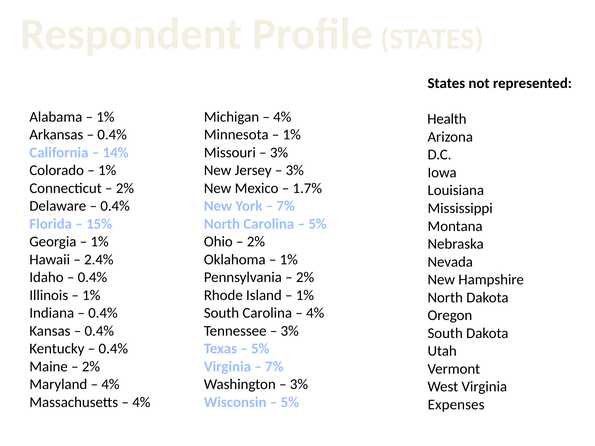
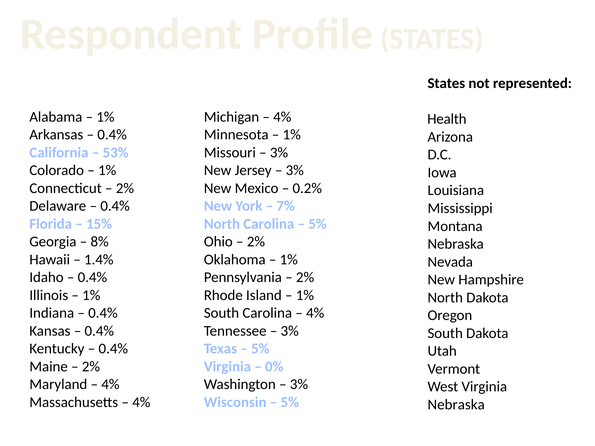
14%: 14% -> 53%
1.7%: 1.7% -> 0.2%
1% at (100, 242): 1% -> 8%
2.4%: 2.4% -> 1.4%
7% at (274, 367): 7% -> 0%
Expenses at (456, 405): Expenses -> Nebraska
